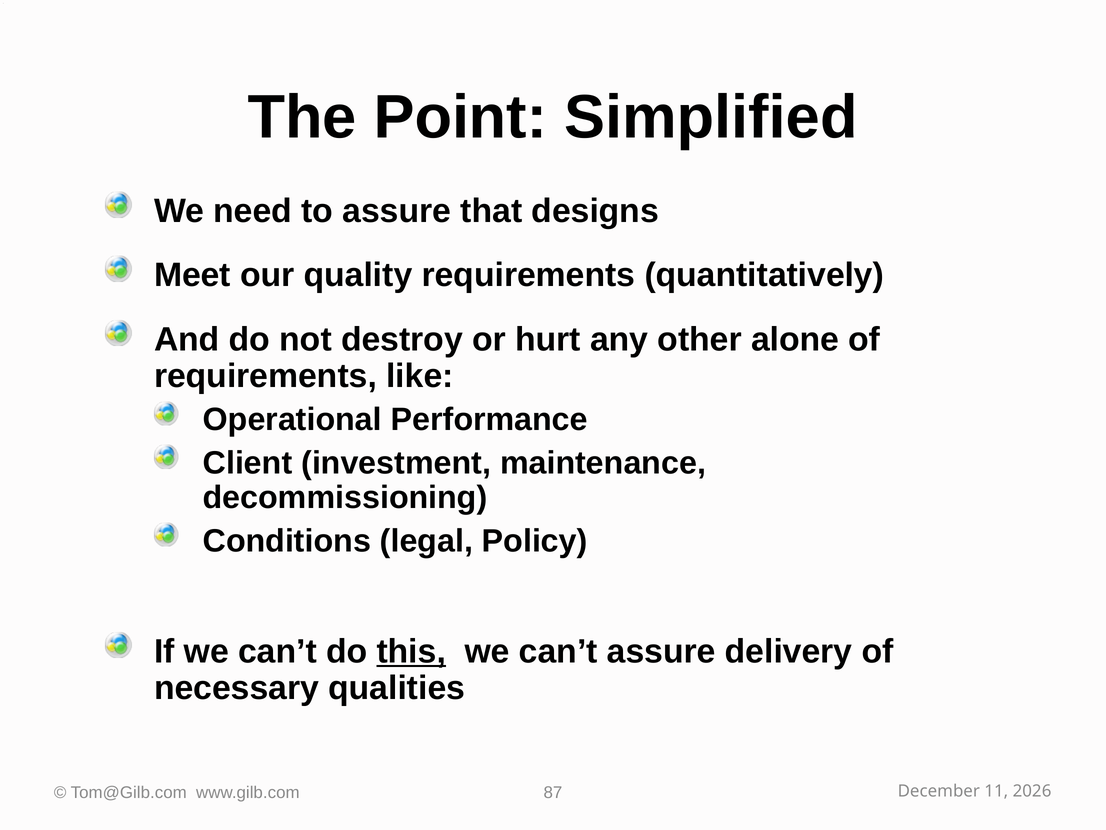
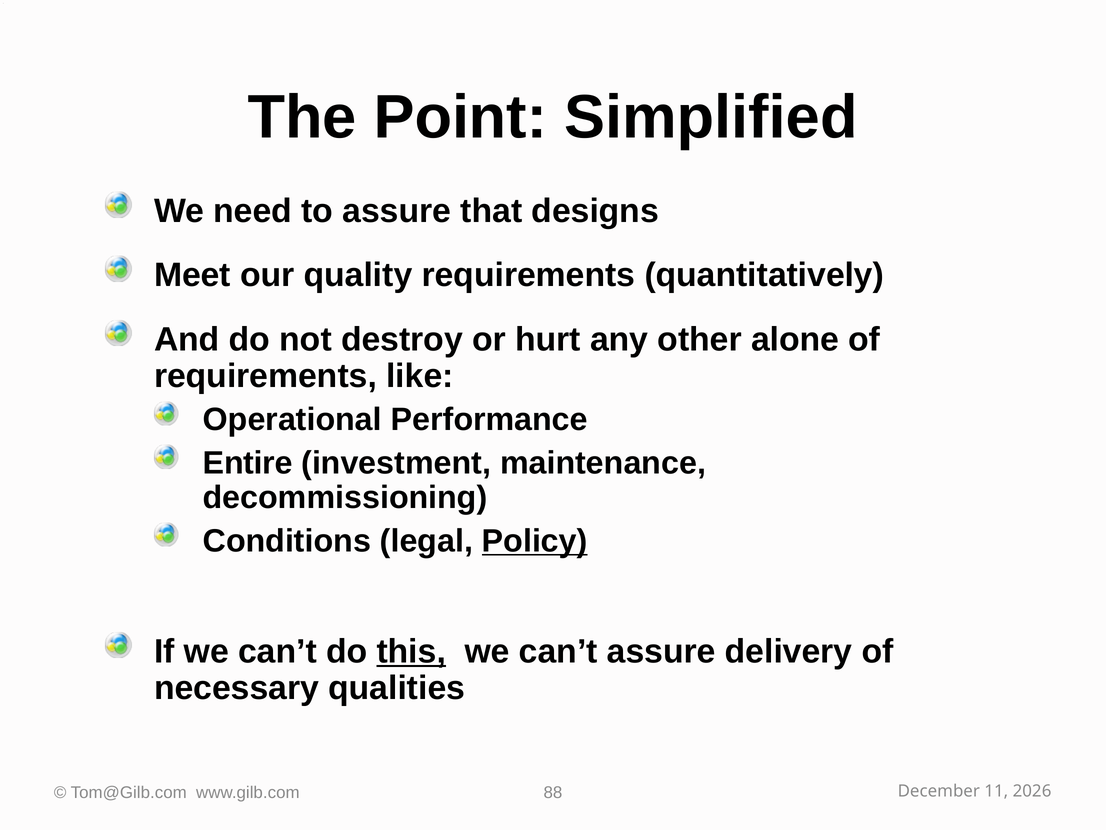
Client: Client -> Entire
Policy underline: none -> present
87: 87 -> 88
